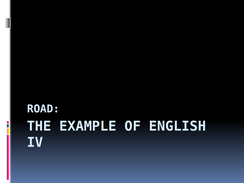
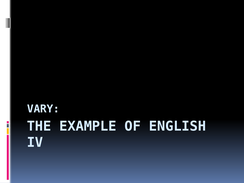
ROAD: ROAD -> VARY
